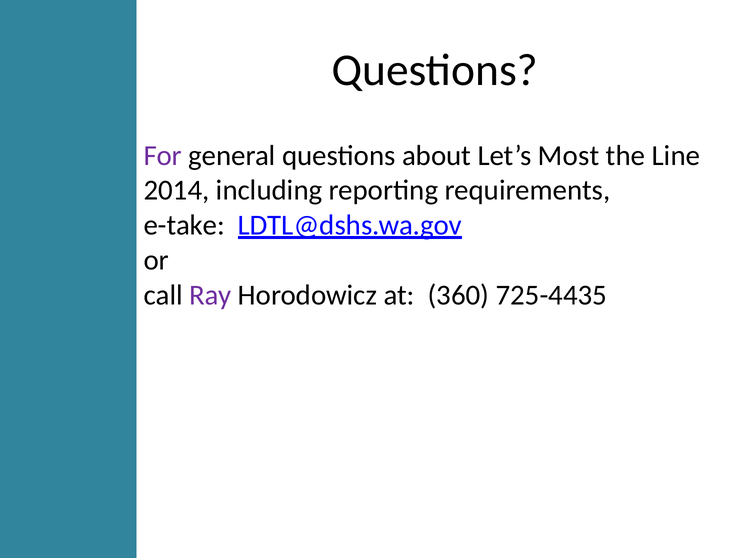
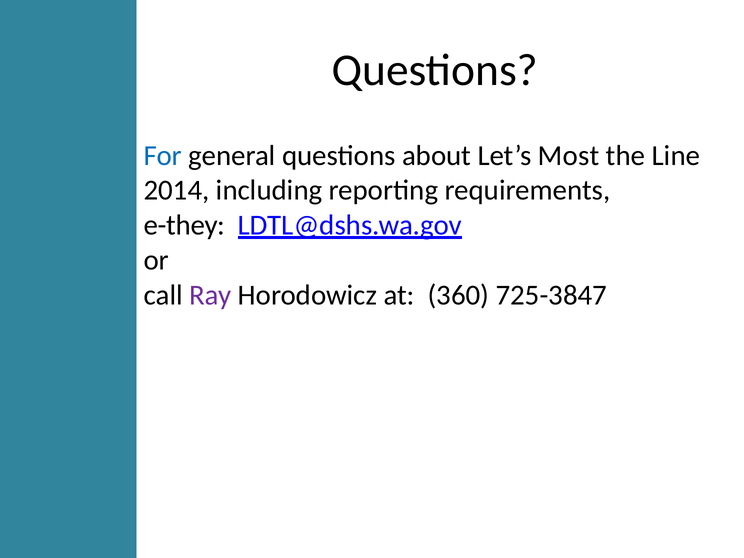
For colour: purple -> blue
e-take: e-take -> e-they
725-4435: 725-4435 -> 725-3847
